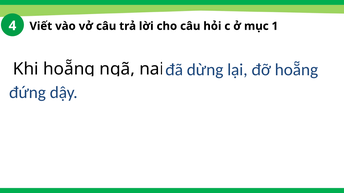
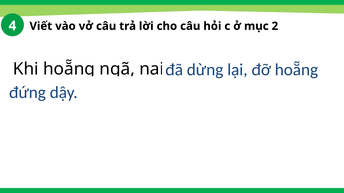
1: 1 -> 2
